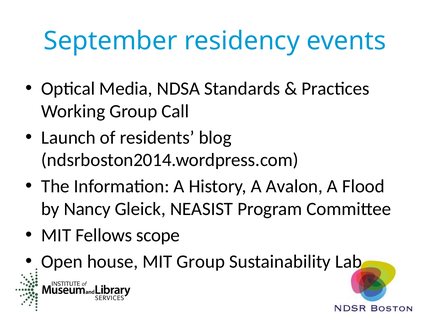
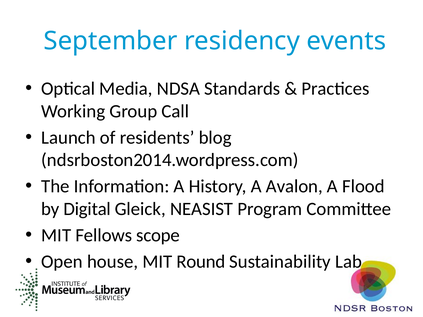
Nancy: Nancy -> Digital
MIT Group: Group -> Round
